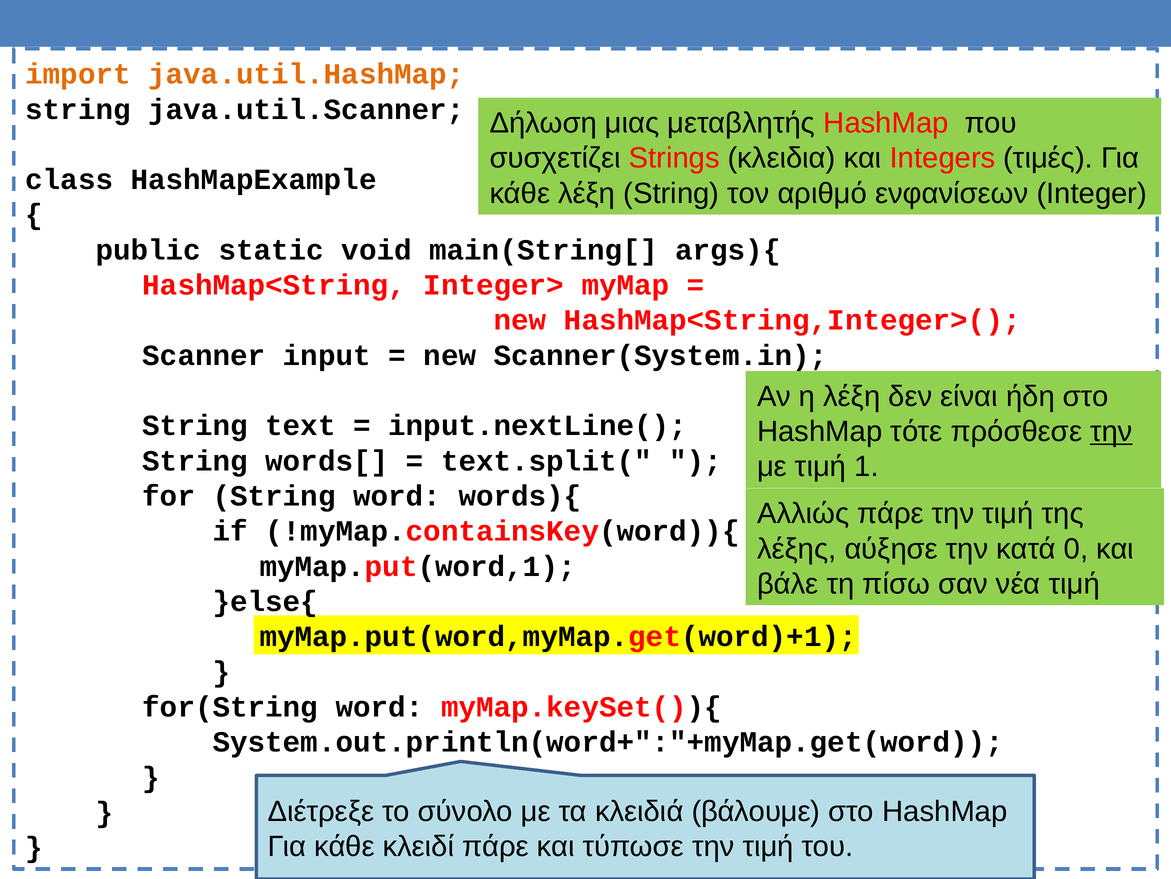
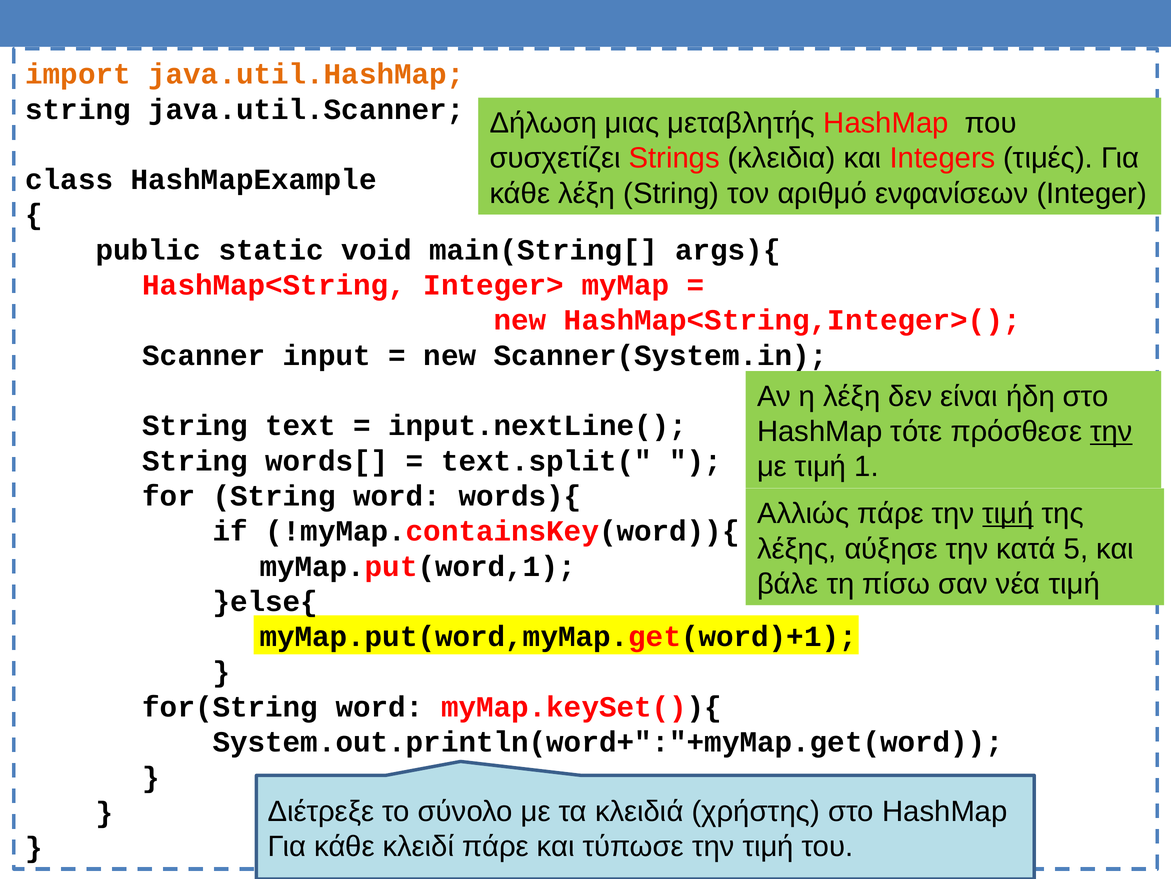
τιμή at (1008, 513) underline: none -> present
0: 0 -> 5
βάλουμε: βάλουμε -> χρήστης
